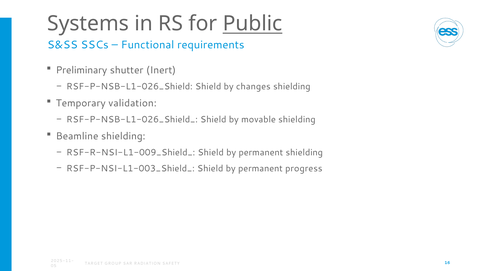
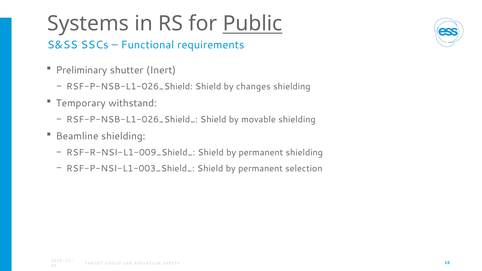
validation: validation -> withstand
progress: progress -> selection
